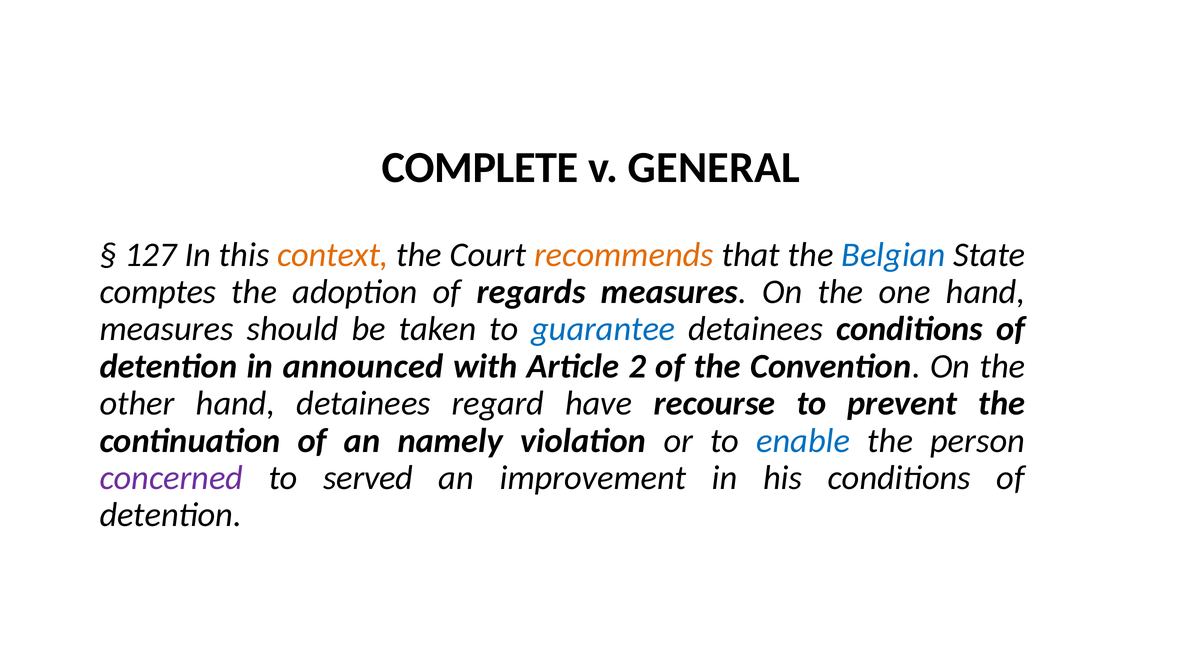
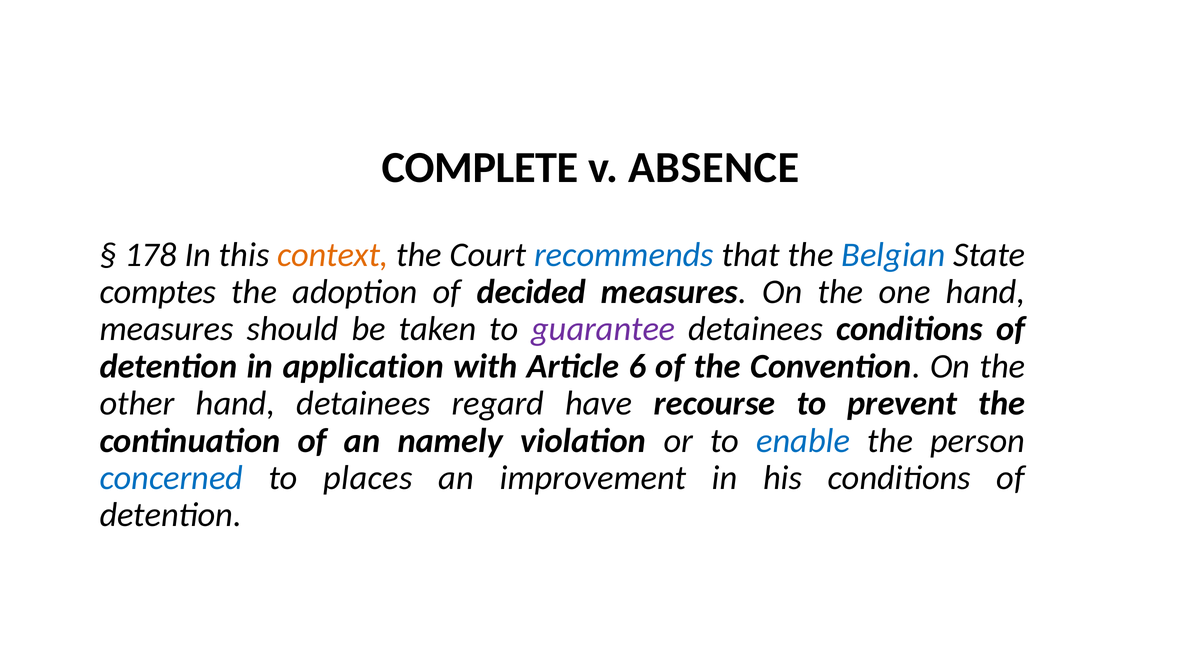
GENERAL: GENERAL -> ABSENCE
127: 127 -> 178
recommends colour: orange -> blue
regards: regards -> decided
guarantee colour: blue -> purple
announced: announced -> application
2: 2 -> 6
concerned colour: purple -> blue
served: served -> places
